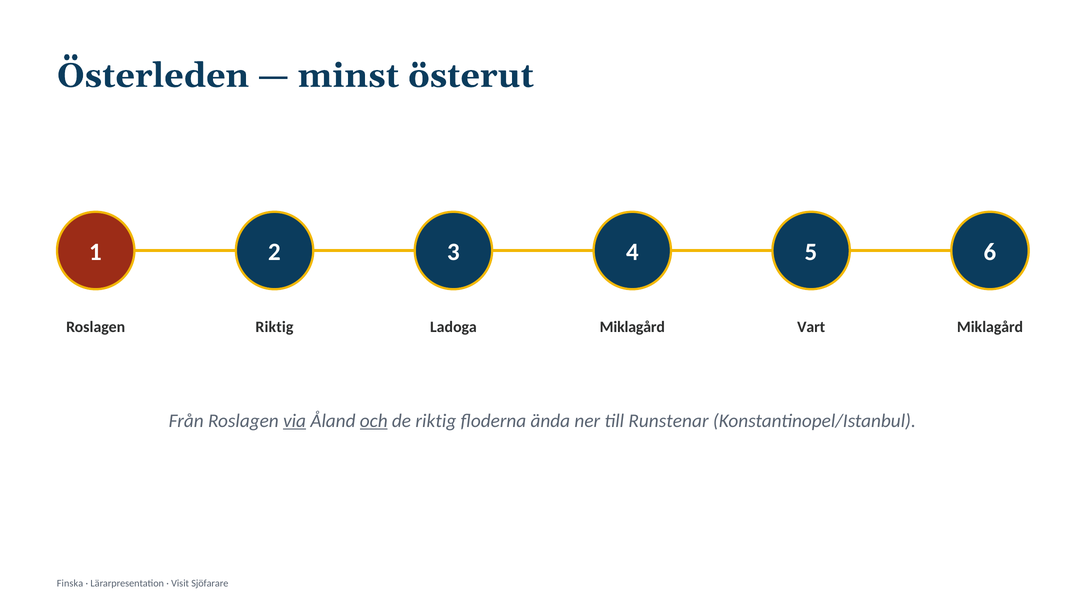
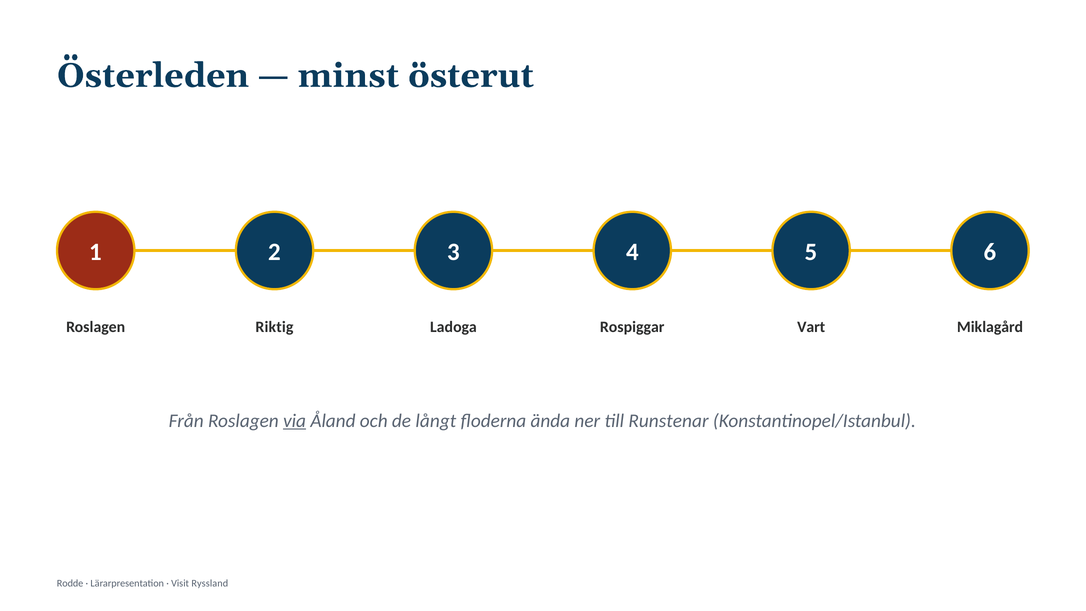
Miklagård at (632, 327): Miklagård -> Rospiggar
och underline: present -> none
de riktig: riktig -> långt
Finska: Finska -> Rodde
Sjöfarare: Sjöfarare -> Ryssland
